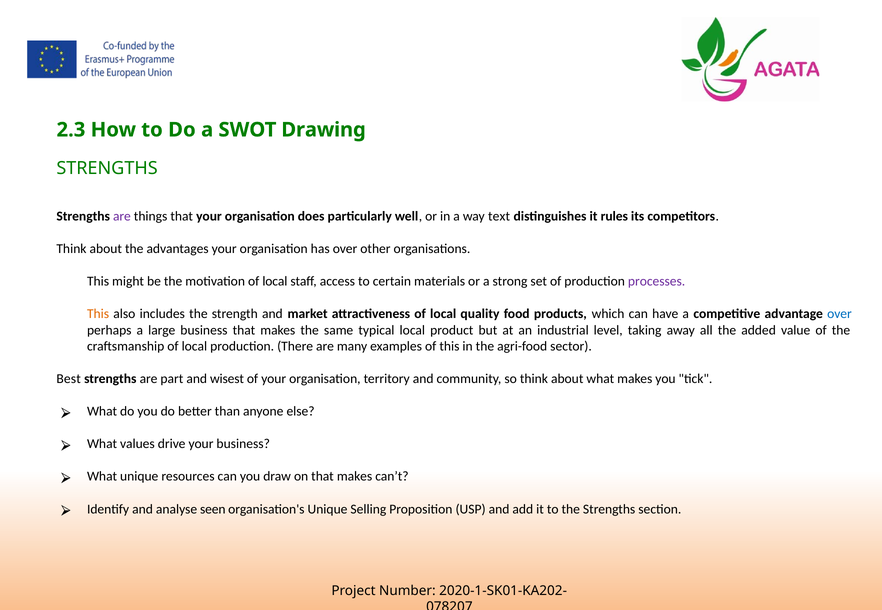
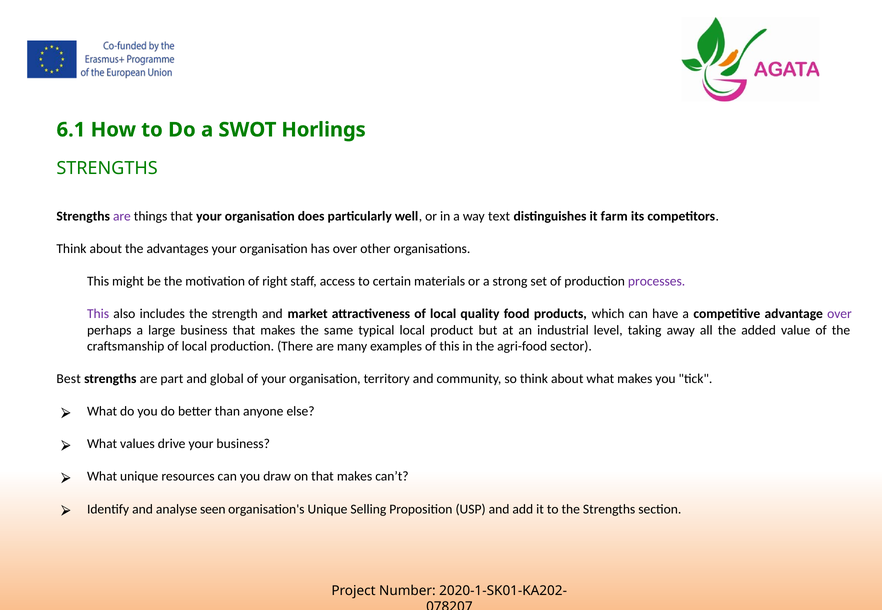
2.3: 2.3 -> 6.1
Drawing: Drawing -> Horlings
rules: rules -> farm
motivation of local: local -> right
This at (98, 314) colour: orange -> purple
over at (839, 314) colour: blue -> purple
wisest: wisest -> global
